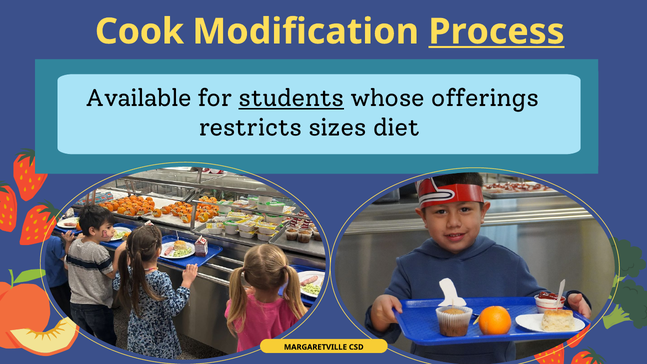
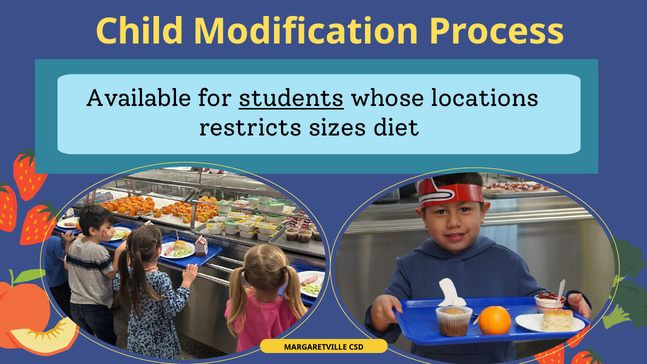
Cook: Cook -> Child
Process underline: present -> none
offerings: offerings -> locations
